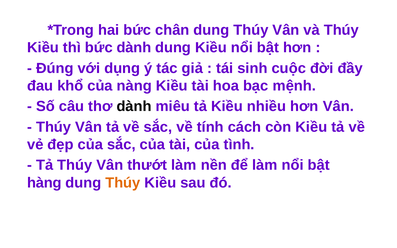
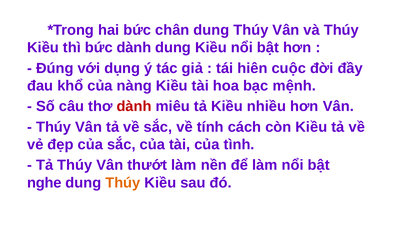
sinh: sinh -> hiên
dành at (134, 106) colour: black -> red
hàng: hàng -> nghe
